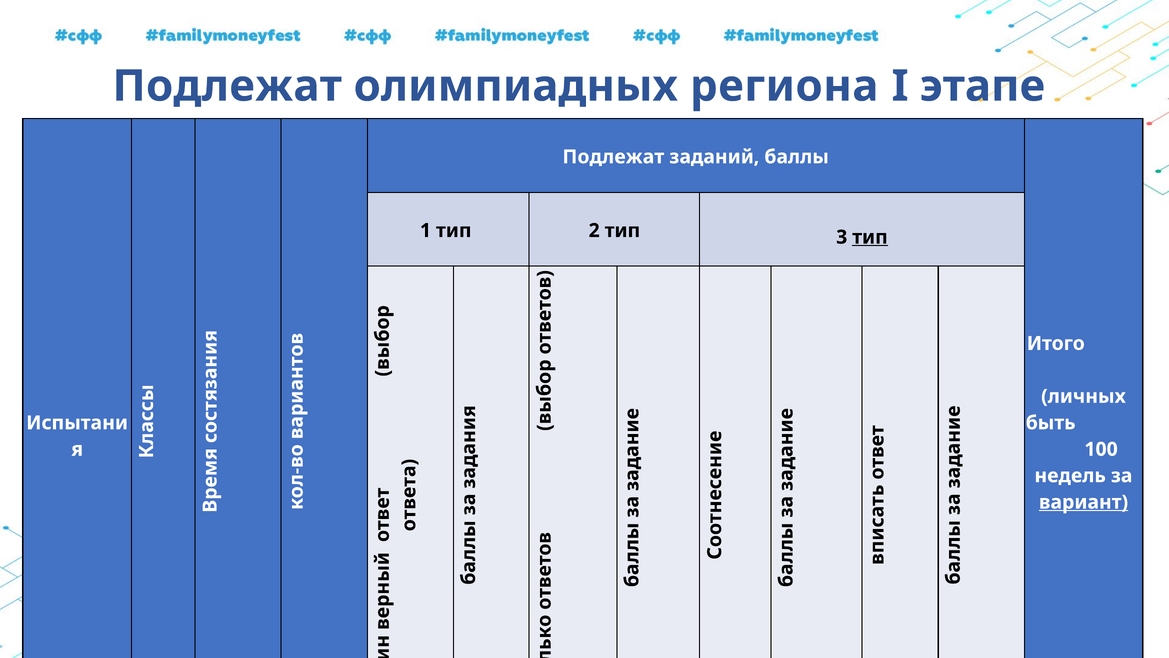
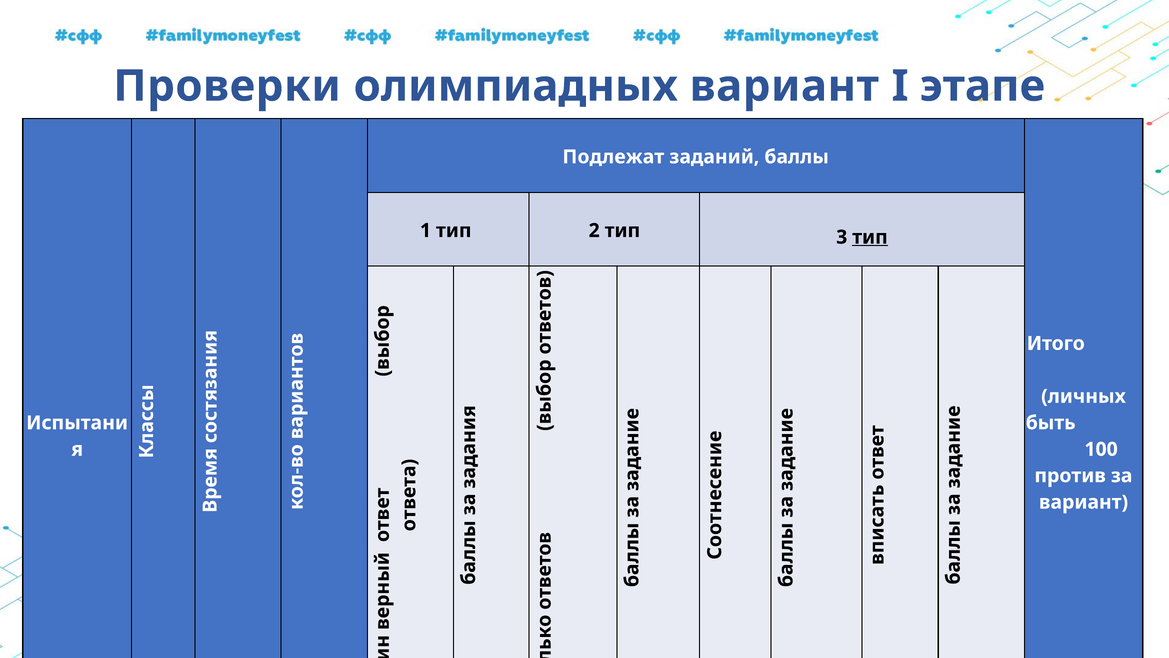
Подлежат at (227, 86): Подлежат -> Проверки
олимпиадных региона: региона -> вариант
недель: недель -> против
вариант at (1083, 502) underline: present -> none
